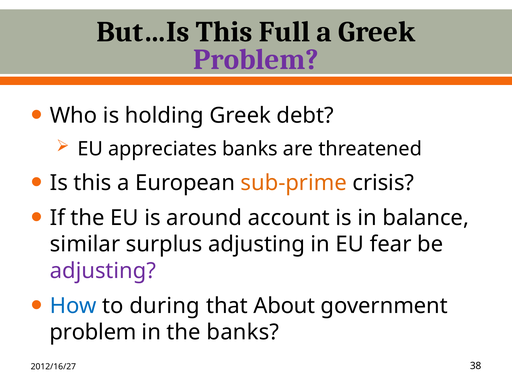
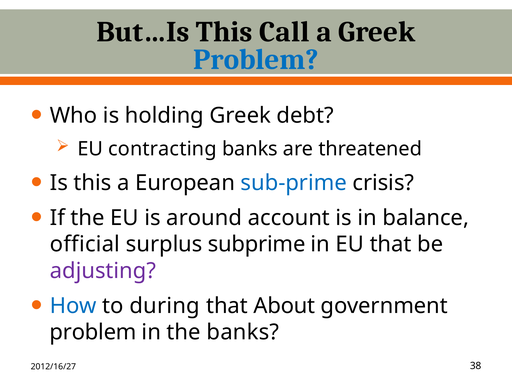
Full: Full -> Call
Problem at (256, 60) colour: purple -> blue
appreciates: appreciates -> contracting
sub-prime colour: orange -> blue
similar: similar -> official
surplus adjusting: adjusting -> subprime
EU fear: fear -> that
